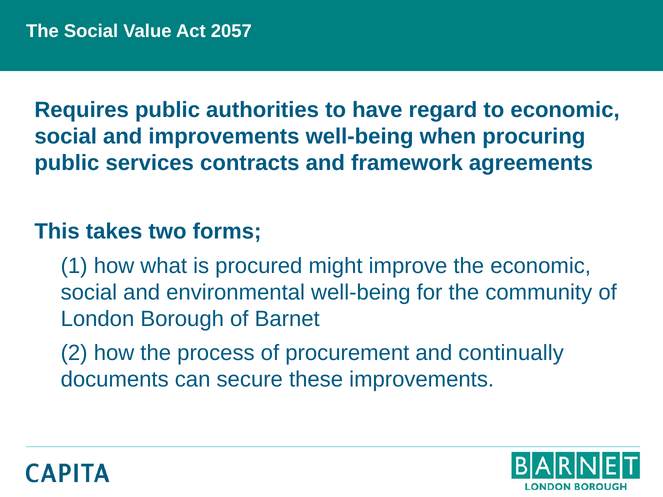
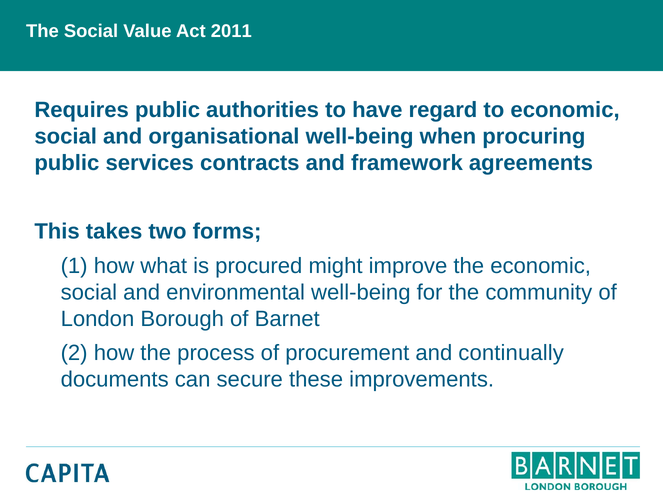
2057: 2057 -> 2011
and improvements: improvements -> organisational
